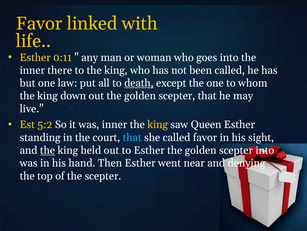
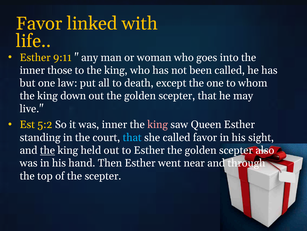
0:11: 0:11 -> 9:11
there: there -> those
death underline: present -> none
king at (158, 124) colour: yellow -> pink
scepter into: into -> also
denying: denying -> through
